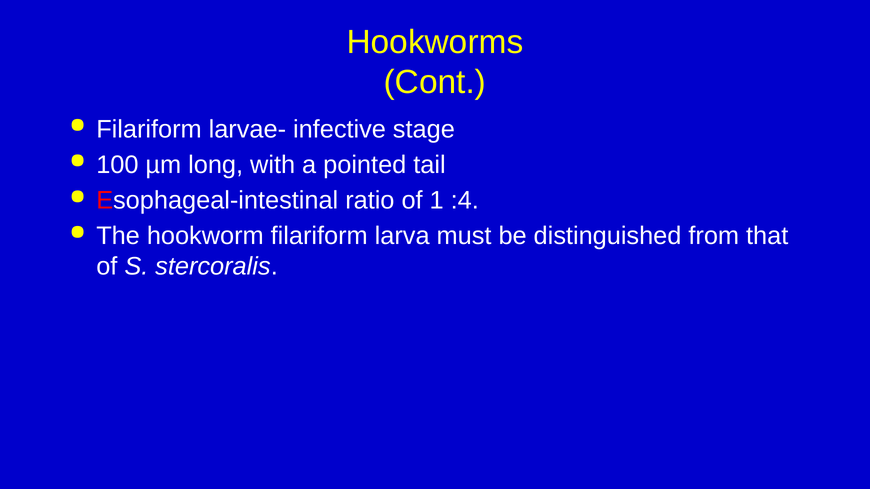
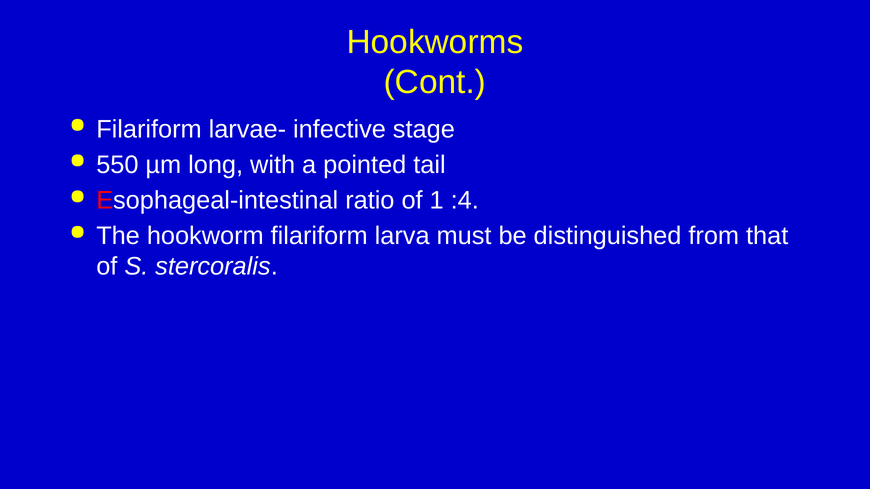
100: 100 -> 550
